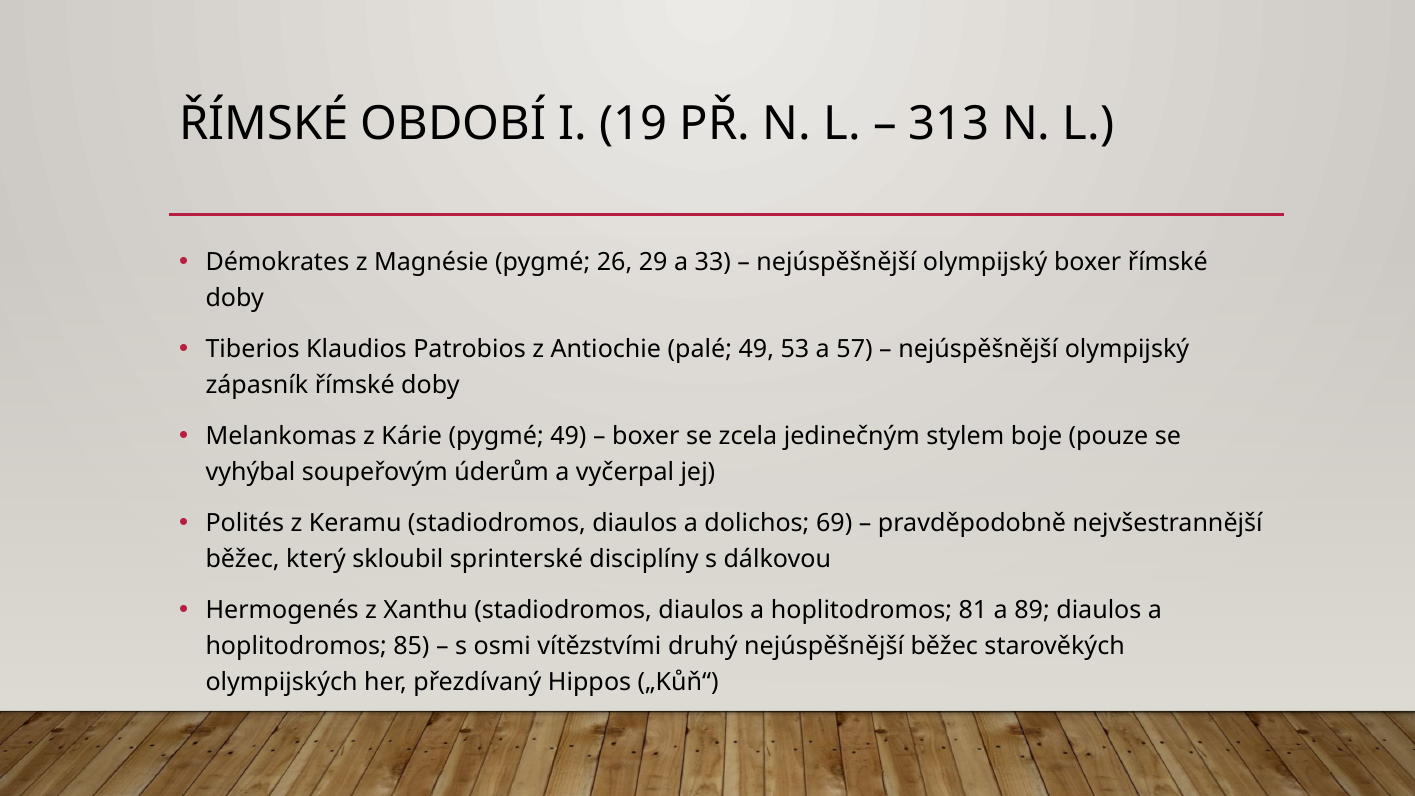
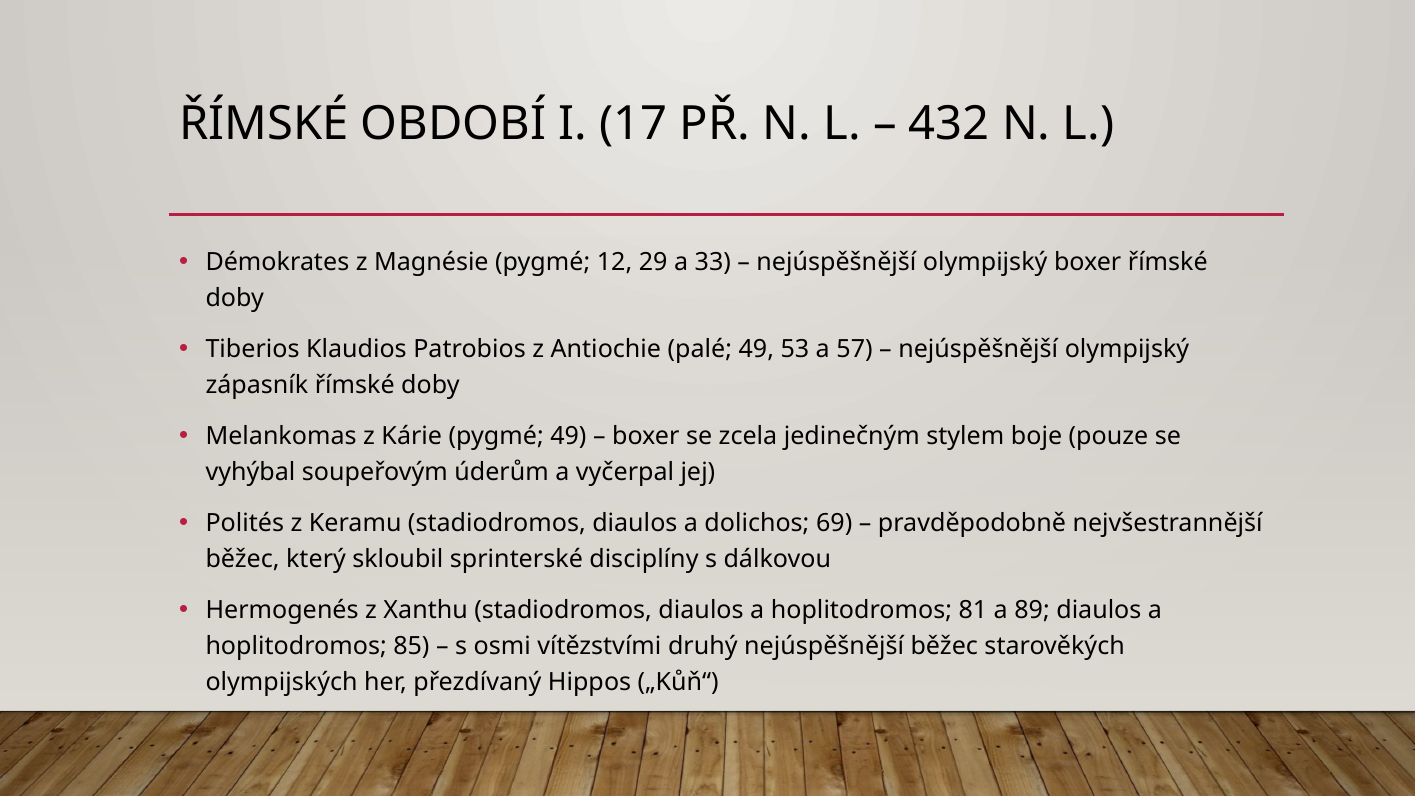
19: 19 -> 17
313: 313 -> 432
26: 26 -> 12
